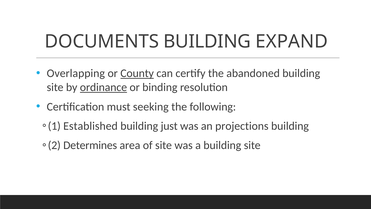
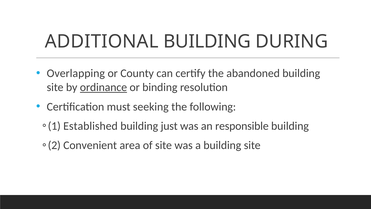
DOCUMENTS: DOCUMENTS -> ADDITIONAL
EXPAND: EXPAND -> DURING
County underline: present -> none
projections: projections -> responsible
Determines: Determines -> Convenient
